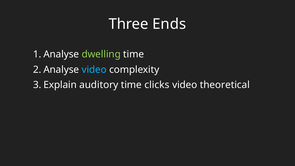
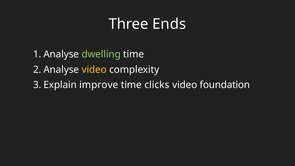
video at (94, 70) colour: light blue -> yellow
auditory: auditory -> improve
theoretical: theoretical -> foundation
